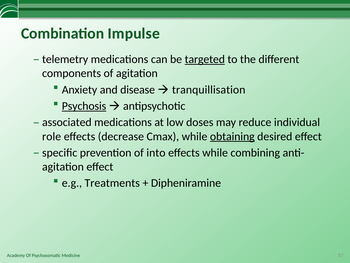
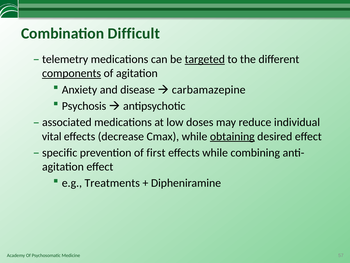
Impulse: Impulse -> Difficult
components underline: none -> present
tranquillisation: tranquillisation -> carbamazepine
Psychosis underline: present -> none
role: role -> vital
into: into -> first
